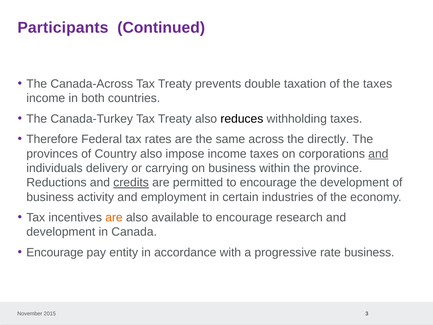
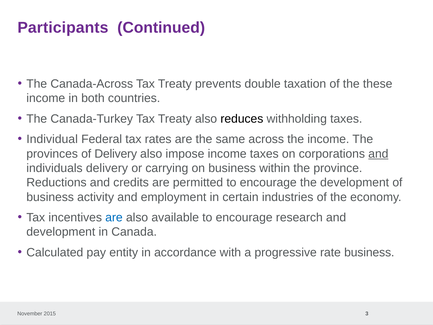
the taxes: taxes -> these
Therefore: Therefore -> Individual
the directly: directly -> income
of Country: Country -> Delivery
credits underline: present -> none
are at (114, 217) colour: orange -> blue
Encourage at (55, 252): Encourage -> Calculated
